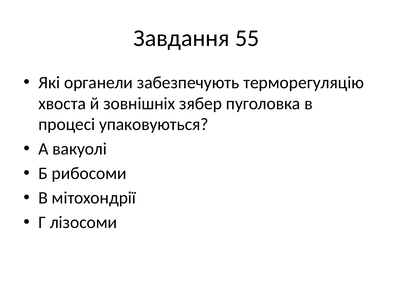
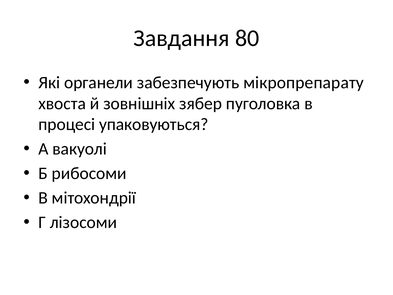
55: 55 -> 80
терморегуляцію: терморегуляцію -> мікропрепарату
